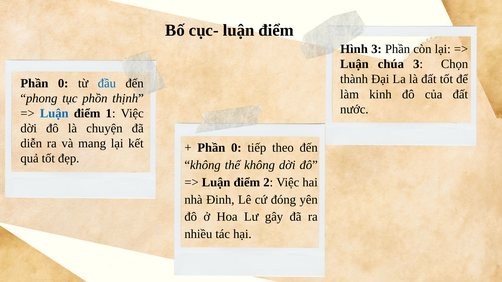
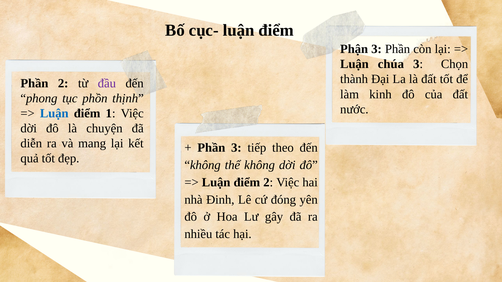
Hình: Hình -> Phận
0 at (63, 83): 0 -> 2
đầu colour: blue -> purple
0 at (236, 148): 0 -> 3
